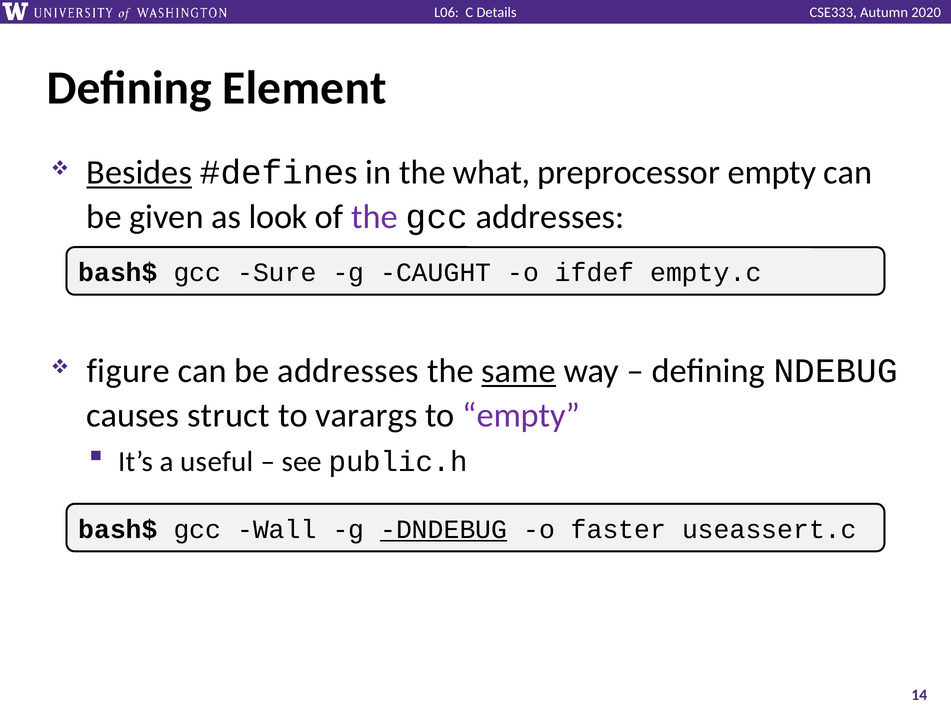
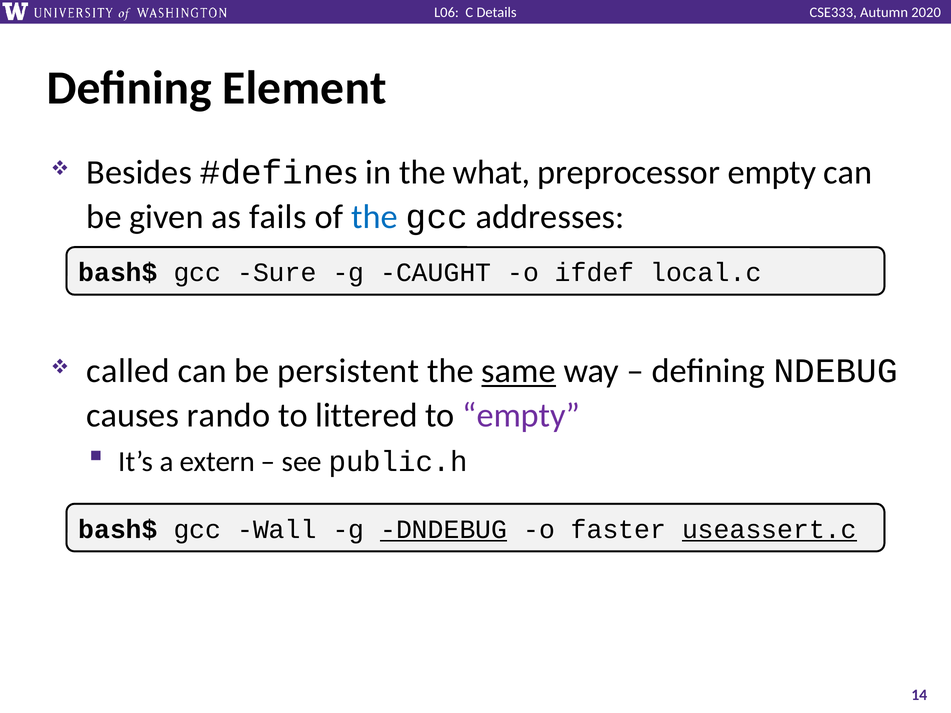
Besides underline: present -> none
look: look -> fails
the at (374, 217) colour: purple -> blue
empty.c: empty.c -> local.c
figure: figure -> called
be addresses: addresses -> persistent
struct: struct -> rando
varargs: varargs -> littered
useful: useful -> extern
useassert.c underline: none -> present
